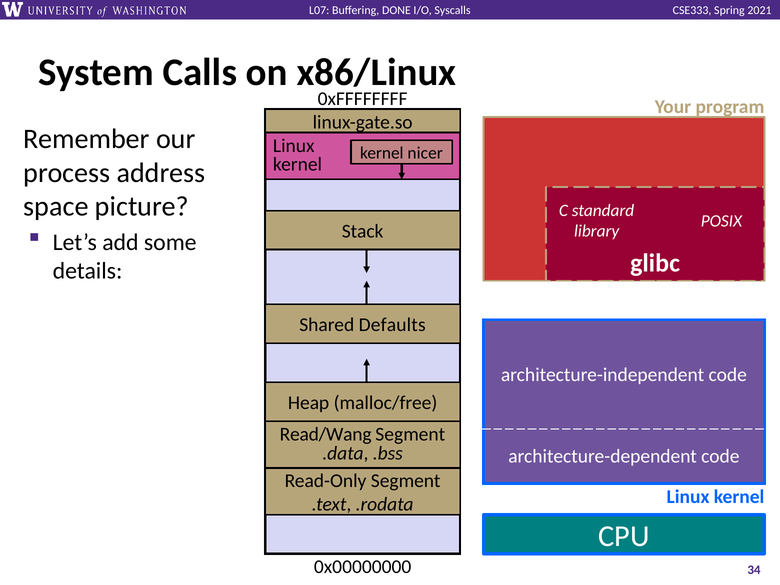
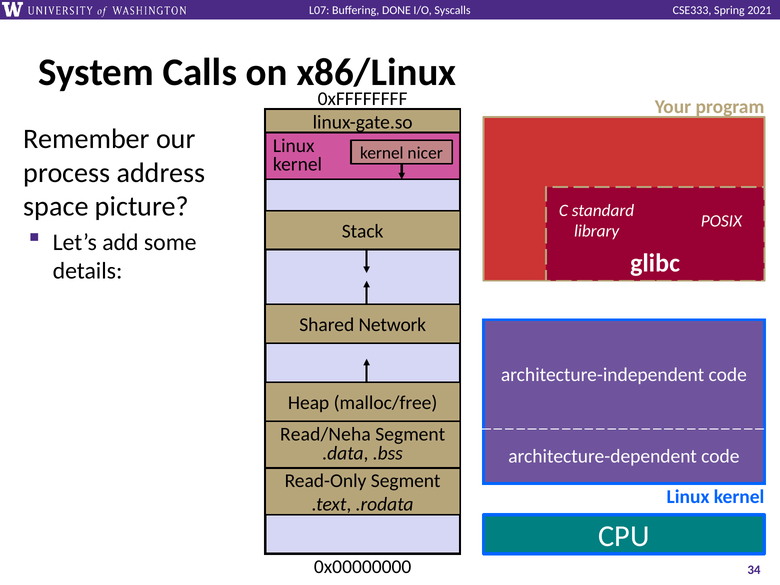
Defaults: Defaults -> Network
Read/Wang: Read/Wang -> Read/Neha
